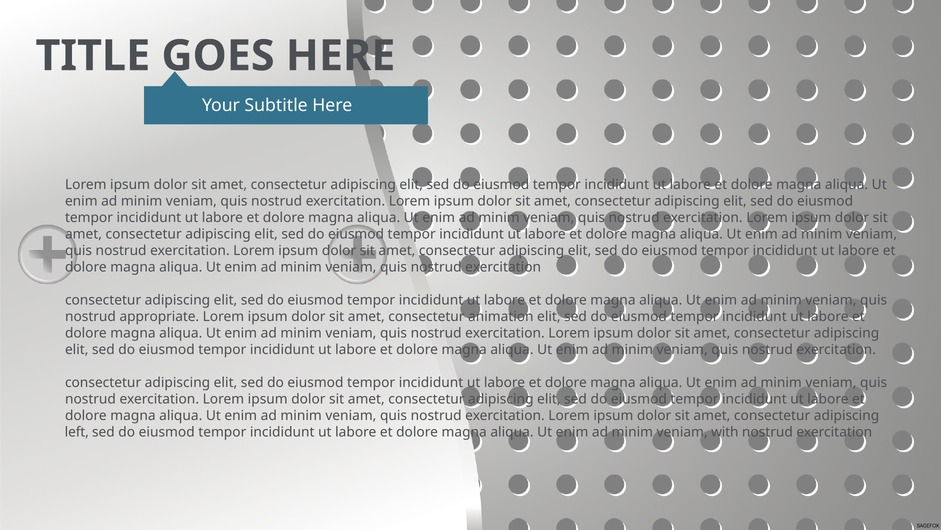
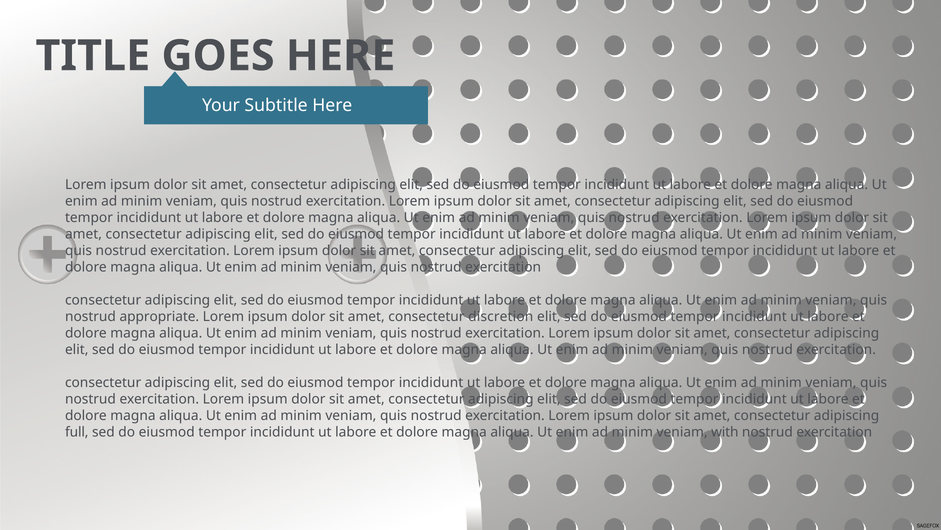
animation: animation -> discretion
left: left -> full
